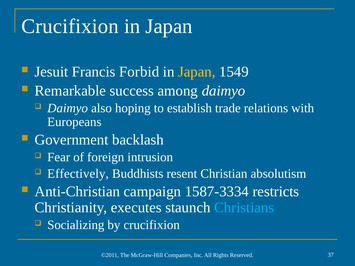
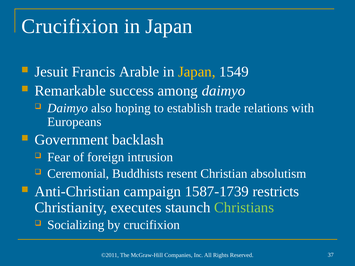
Forbid: Forbid -> Arable
Effectively: Effectively -> Ceremonial
1587-3334: 1587-3334 -> 1587-1739
Christians colour: light blue -> light green
